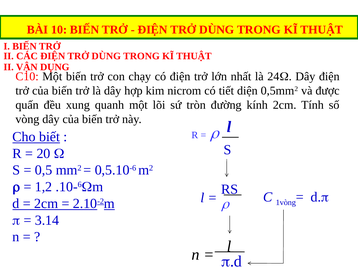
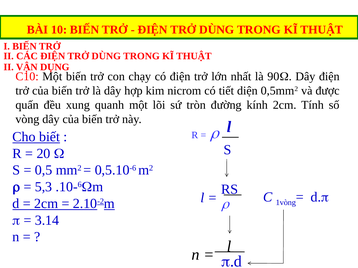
24: 24 -> 90
1,2: 1,2 -> 5,3
